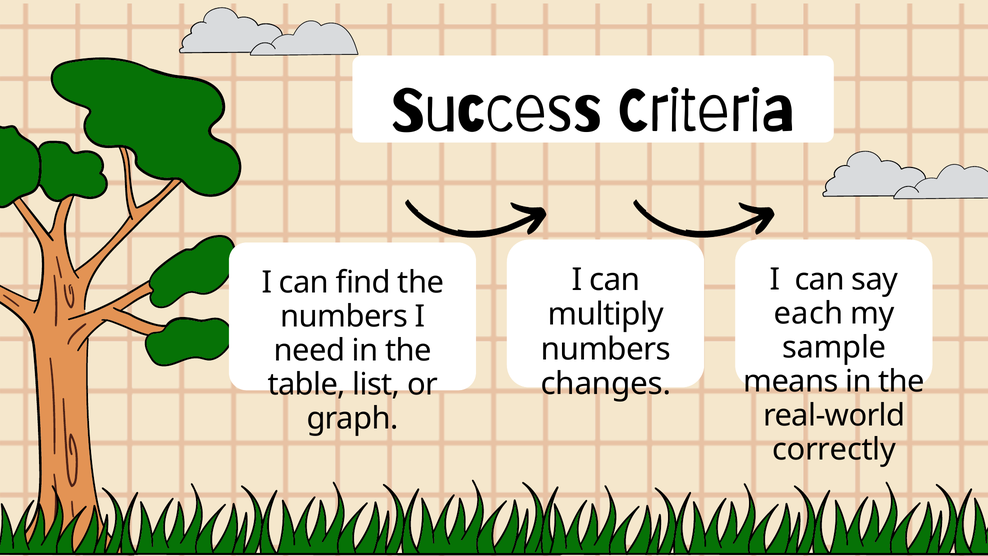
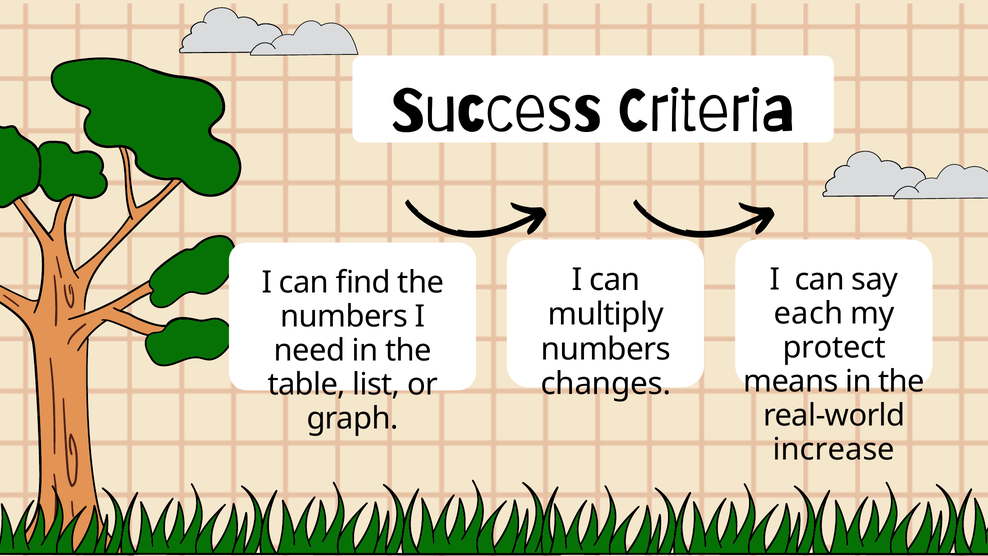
sample: sample -> protect
correctly: correctly -> increase
